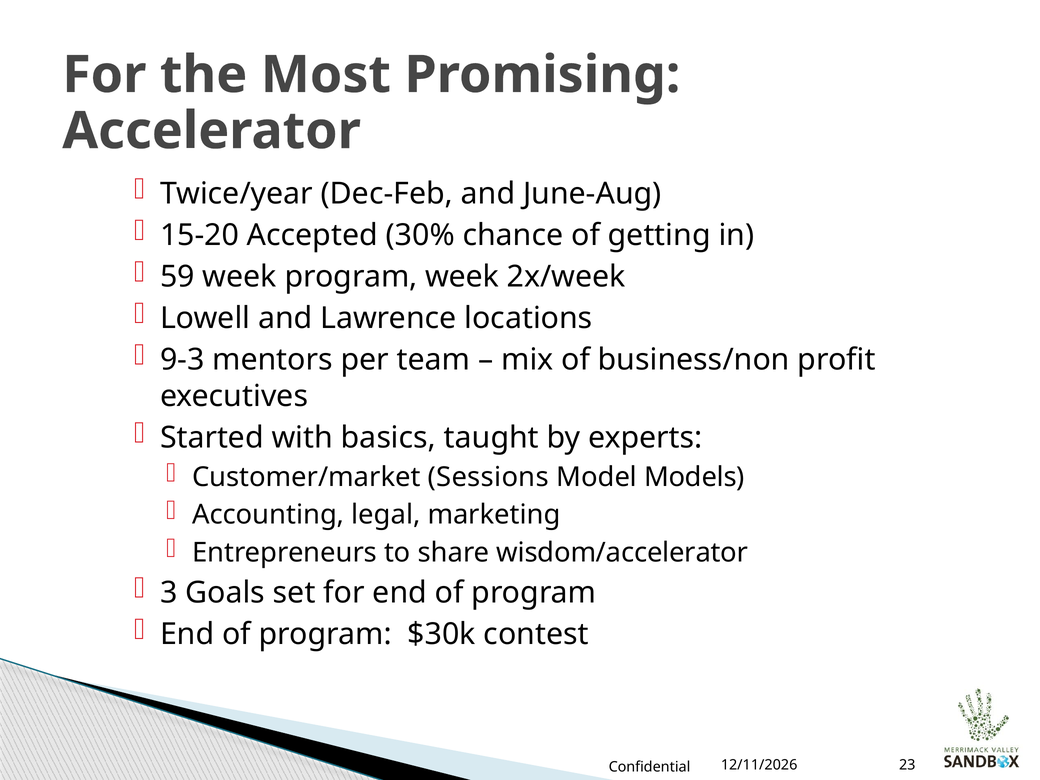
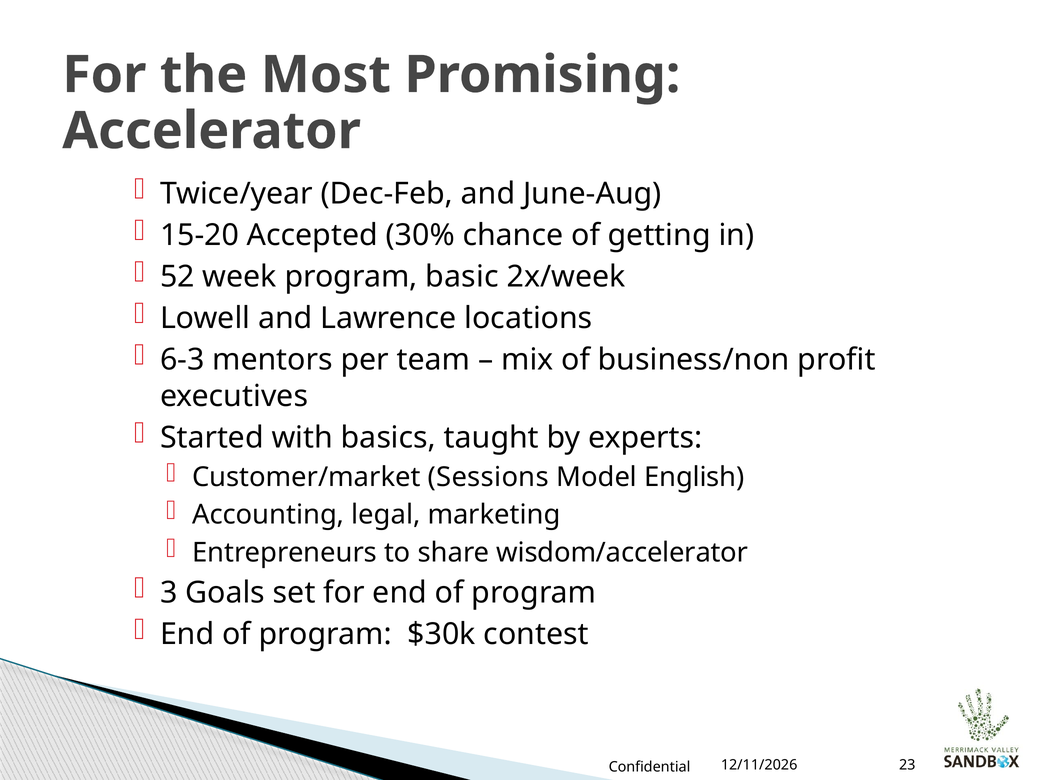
59: 59 -> 52
program week: week -> basic
9-3: 9-3 -> 6-3
Models: Models -> English
